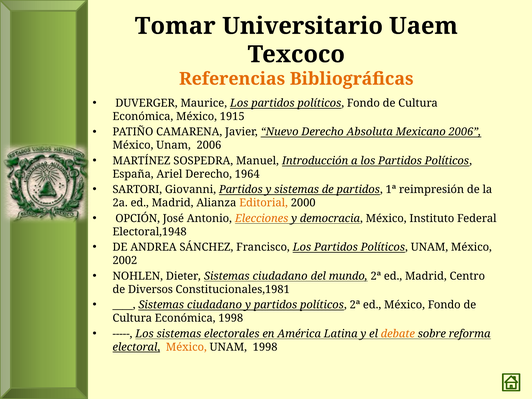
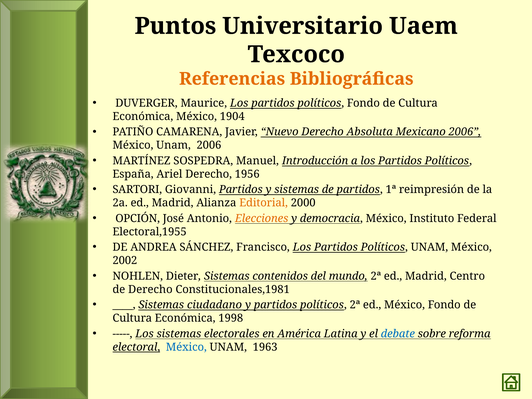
Tomar: Tomar -> Puntos
1915: 1915 -> 1904
1964: 1964 -> 1956
Electoral,1948: Electoral,1948 -> Electoral,1955
Dieter Sistemas ciudadano: ciudadano -> contenidos
de Diversos: Diversos -> Derecho
debate colour: orange -> blue
México at (186, 347) colour: orange -> blue
UNAM 1998: 1998 -> 1963
